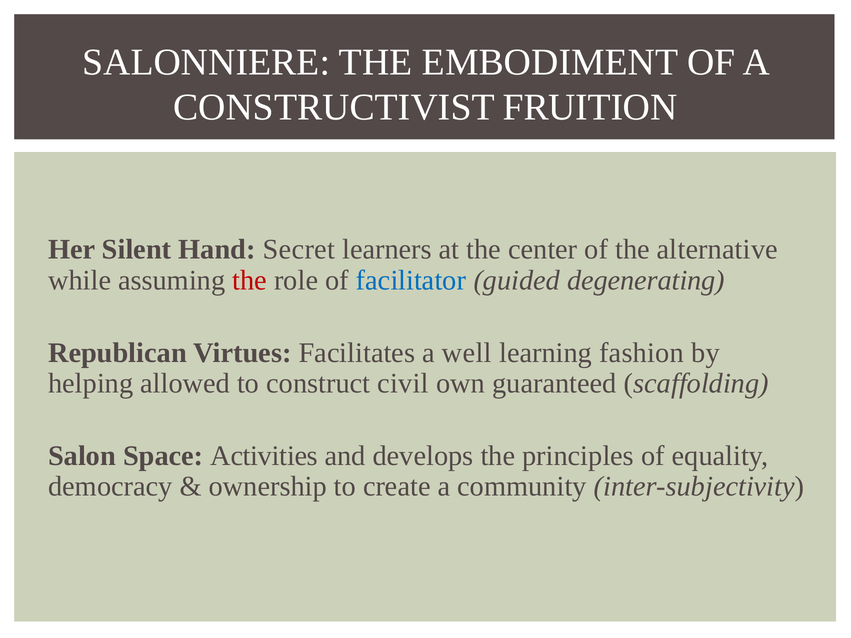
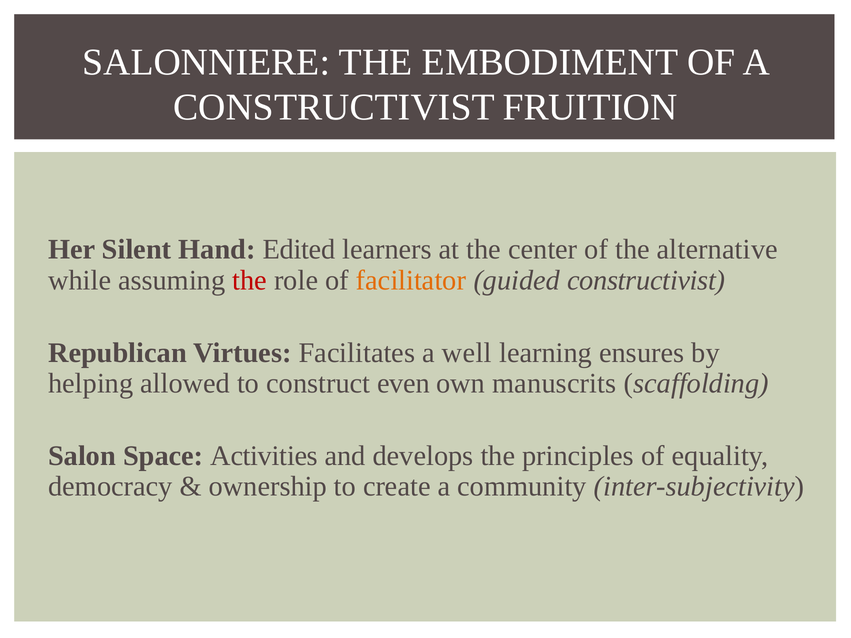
Secret: Secret -> Edited
facilitator colour: blue -> orange
guided degenerating: degenerating -> constructivist
fashion: fashion -> ensures
civil: civil -> even
guaranteed: guaranteed -> manuscrits
